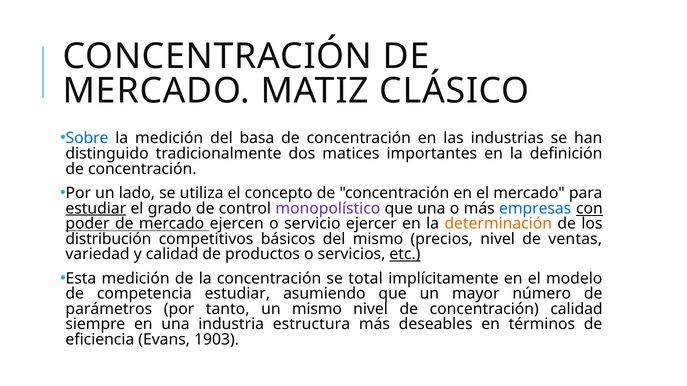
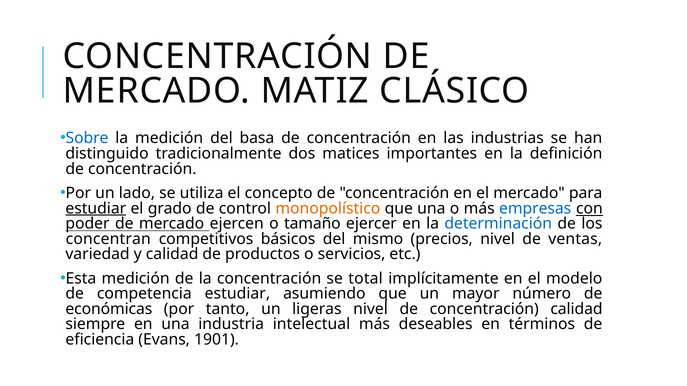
monopolístico colour: purple -> orange
servicio: servicio -> tamaño
determinación colour: orange -> blue
distribución: distribución -> concentran
etc underline: present -> none
parámetros: parámetros -> económicas
un mismo: mismo -> ligeras
estructura: estructura -> intelectual
1903: 1903 -> 1901
